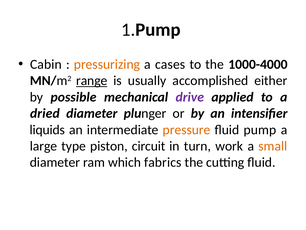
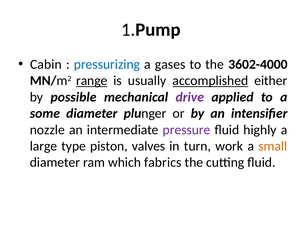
pressurizing colour: orange -> blue
cases: cases -> gases
1000-4000: 1000-4000 -> 3602-4000
accomplished underline: none -> present
dried: dried -> some
liquids: liquids -> nozzle
pressure colour: orange -> purple
pump: pump -> highly
circuit: circuit -> valves
